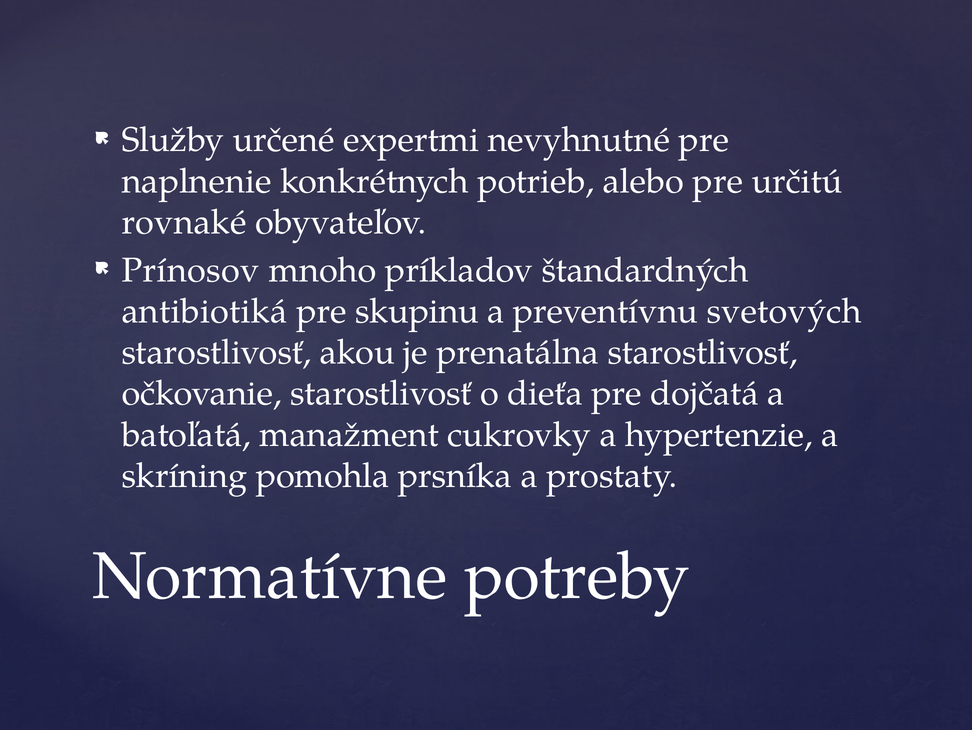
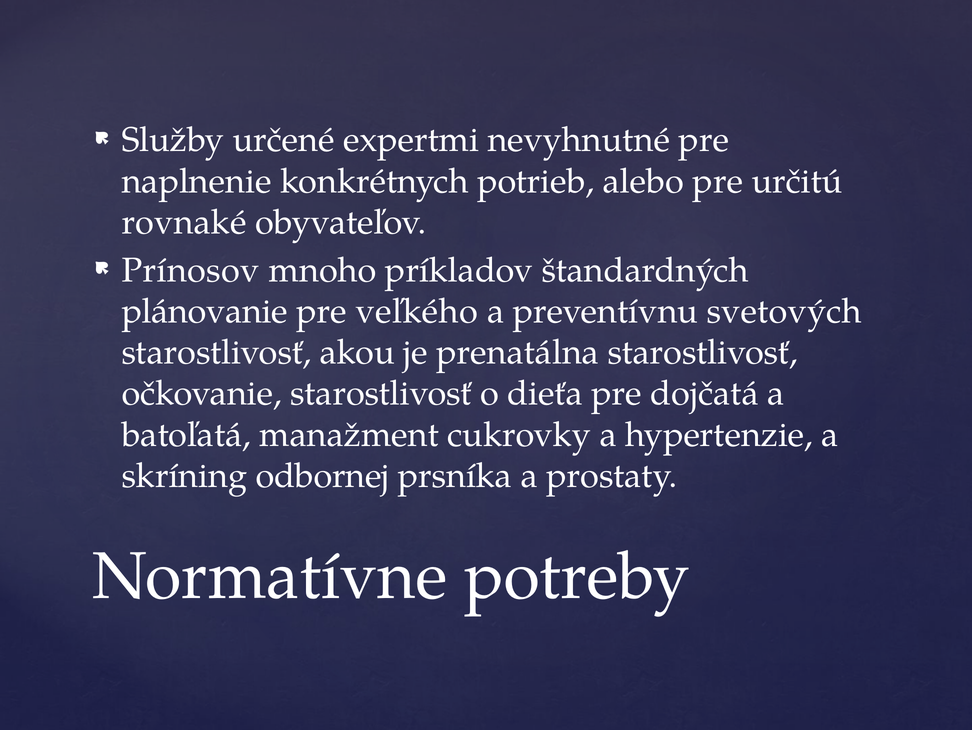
antibiotiká: antibiotiká -> plánovanie
skupinu: skupinu -> veľkého
pomohla: pomohla -> odbornej
